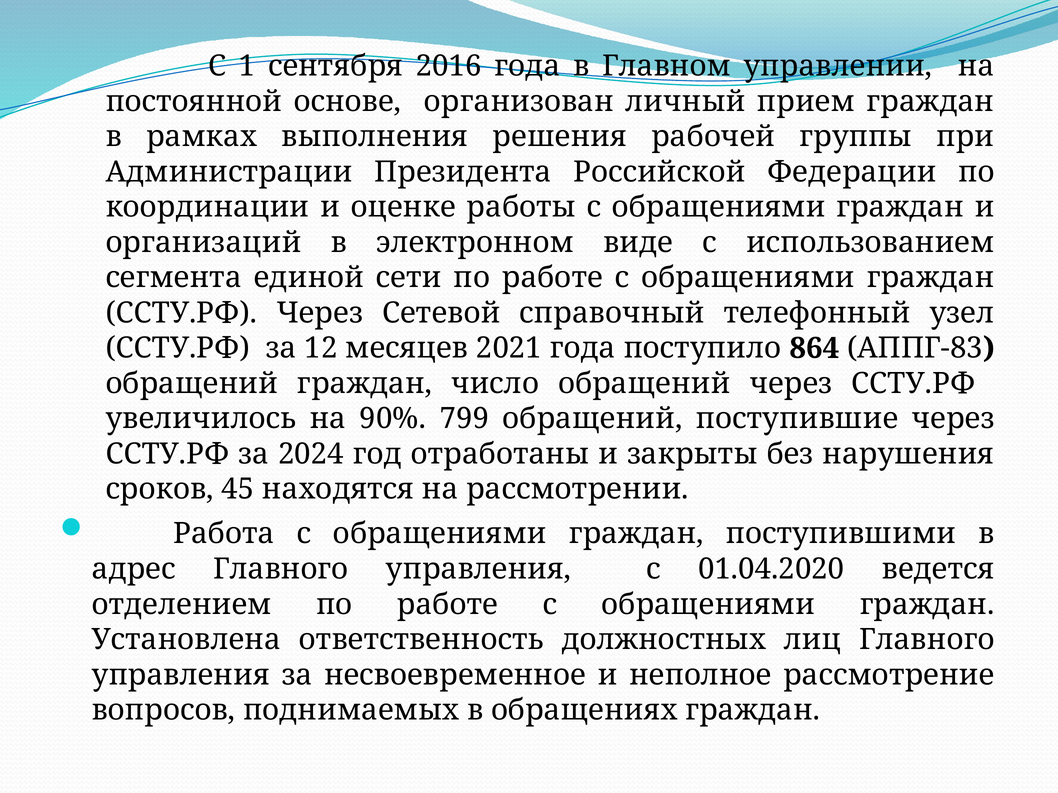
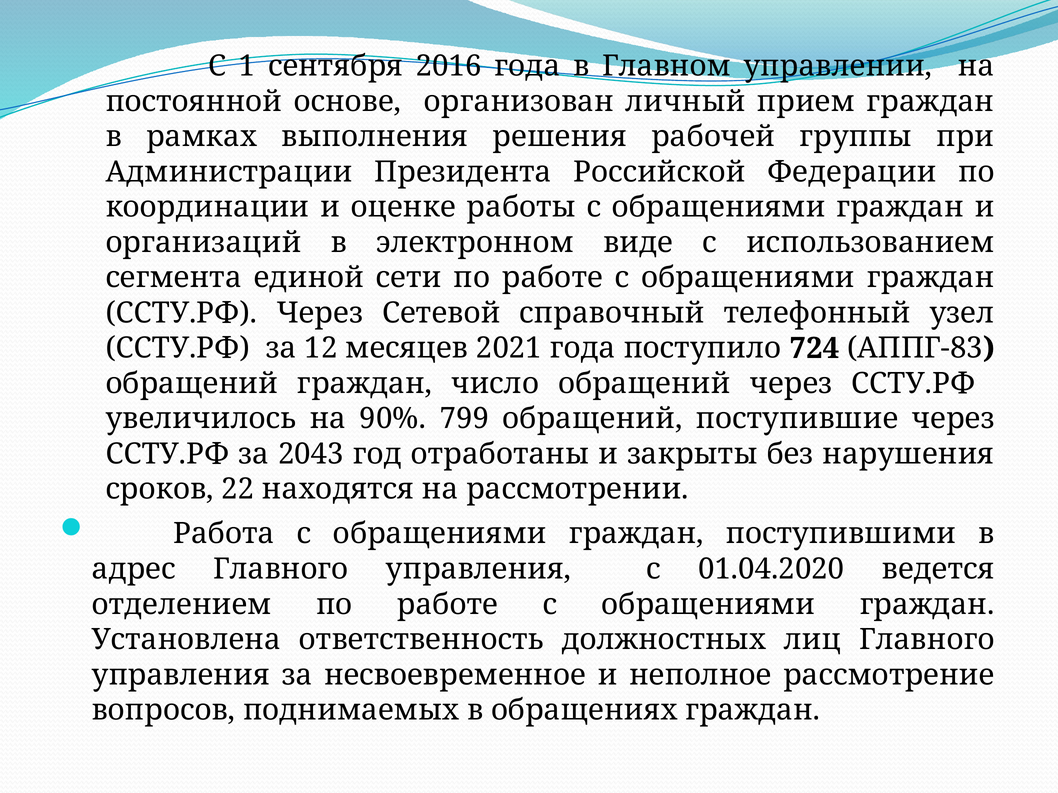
864: 864 -> 724
2024: 2024 -> 2043
45: 45 -> 22
